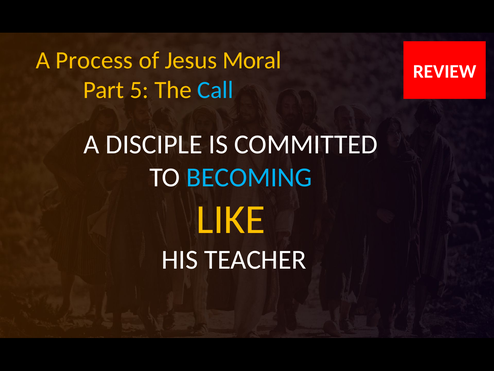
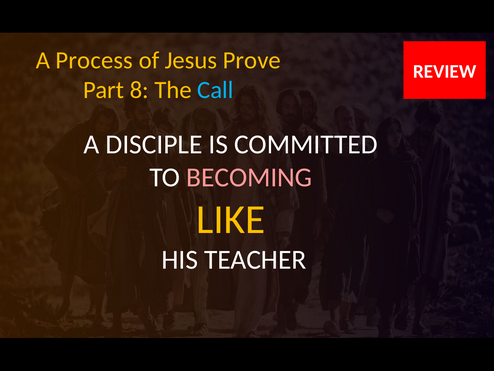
Moral: Moral -> Prove
5: 5 -> 8
BECOMING colour: light blue -> pink
